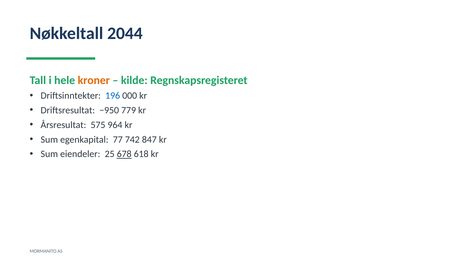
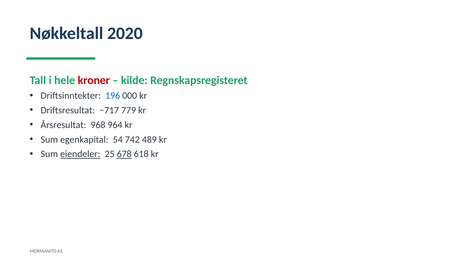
2044: 2044 -> 2020
kroner colour: orange -> red
−950: −950 -> −717
575: 575 -> 968
77: 77 -> 54
847: 847 -> 489
eiendeler underline: none -> present
